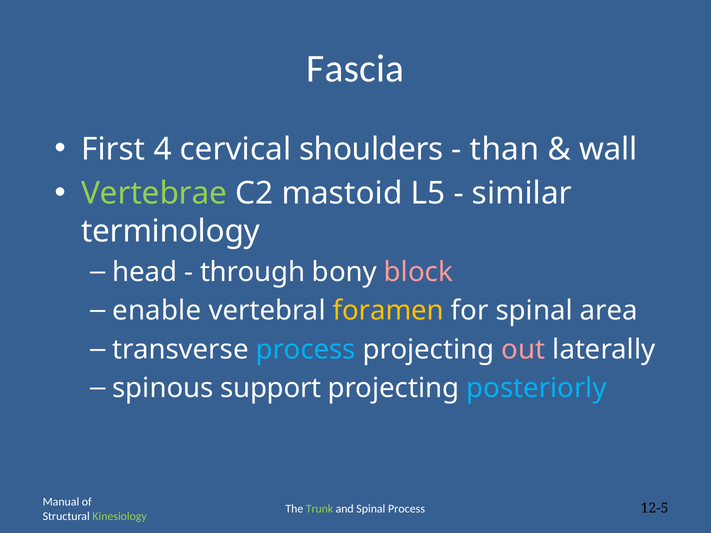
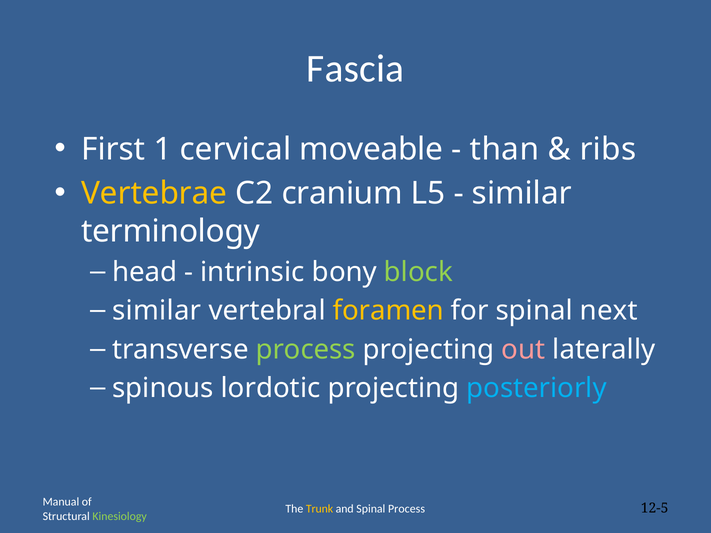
4: 4 -> 1
shoulders: shoulders -> moveable
wall: wall -> ribs
Vertebrae colour: light green -> yellow
mastoid: mastoid -> cranium
through: through -> intrinsic
block colour: pink -> light green
enable at (157, 311): enable -> similar
area: area -> next
process at (306, 350) colour: light blue -> light green
support: support -> lordotic
Trunk colour: light green -> yellow
